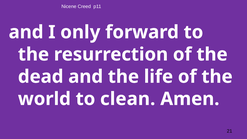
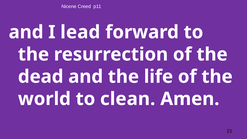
only: only -> lead
